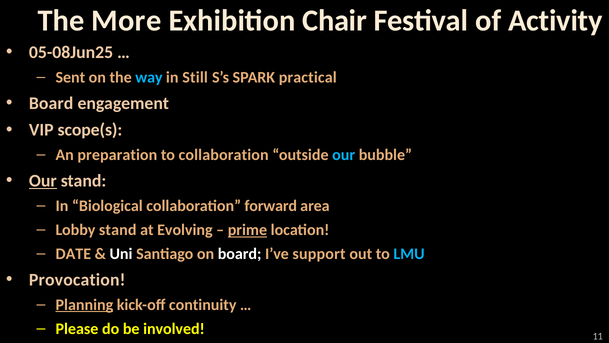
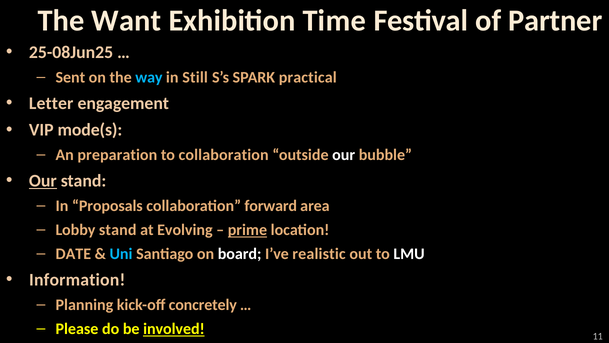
More: More -> Want
Chair: Chair -> Time
Activity: Activity -> Partner
05-08Jun25: 05-08Jun25 -> 25-08Jun25
Board at (51, 103): Board -> Letter
scope(s: scope(s -> mode(s
our at (344, 155) colour: light blue -> white
Biological: Biological -> Proposals
Uni colour: white -> light blue
support: support -> realistic
LMU colour: light blue -> white
Provocation: Provocation -> Information
Planning underline: present -> none
continuity: continuity -> concretely
involved underline: none -> present
